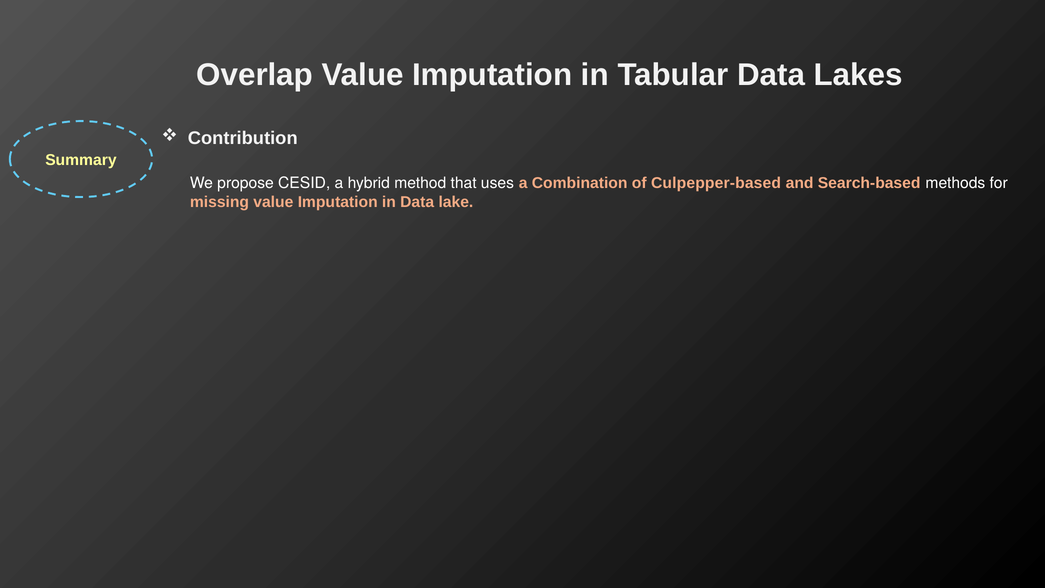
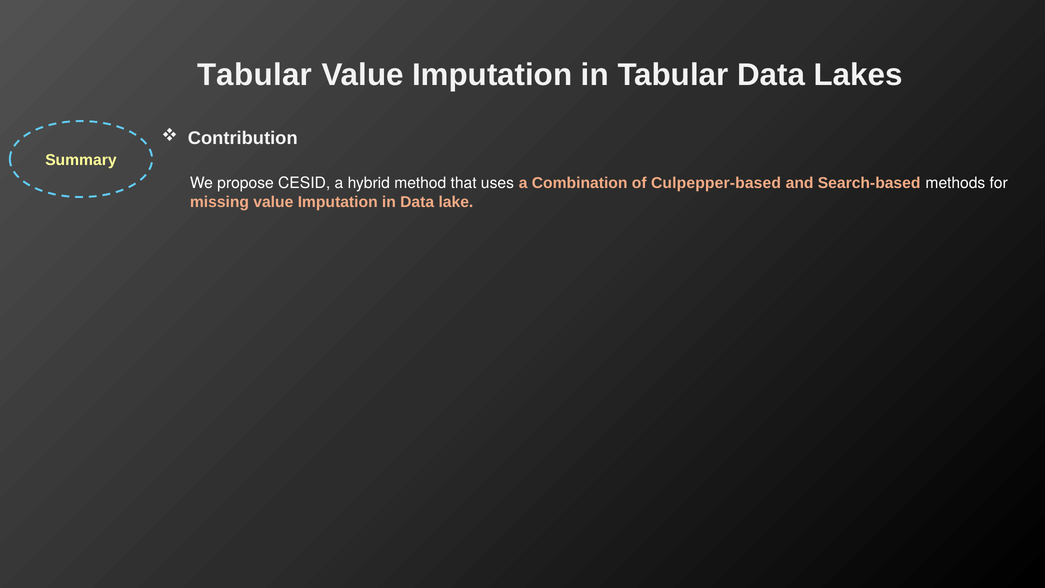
Overlap at (255, 75): Overlap -> Tabular
